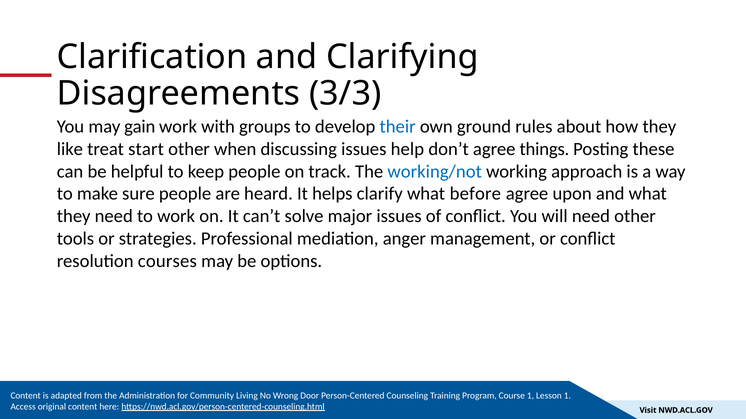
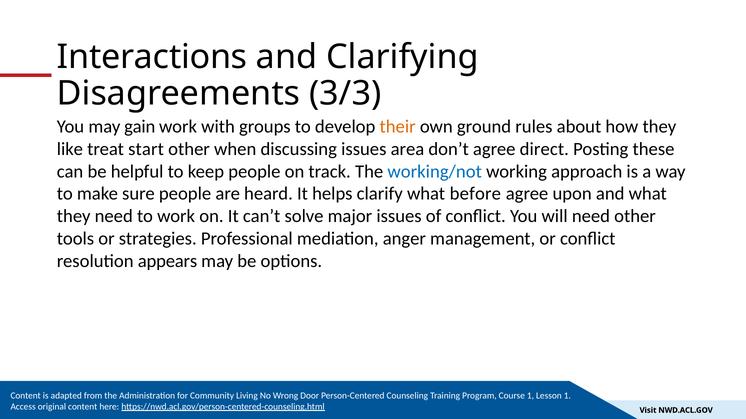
Clarification: Clarification -> Interactions
their colour: blue -> orange
help: help -> area
things: things -> direct
courses: courses -> appears
